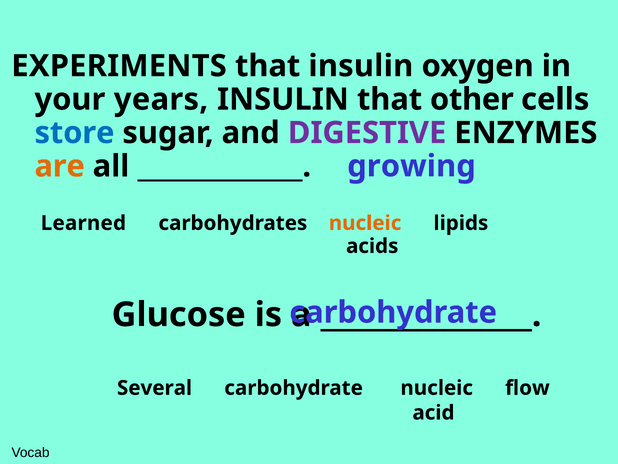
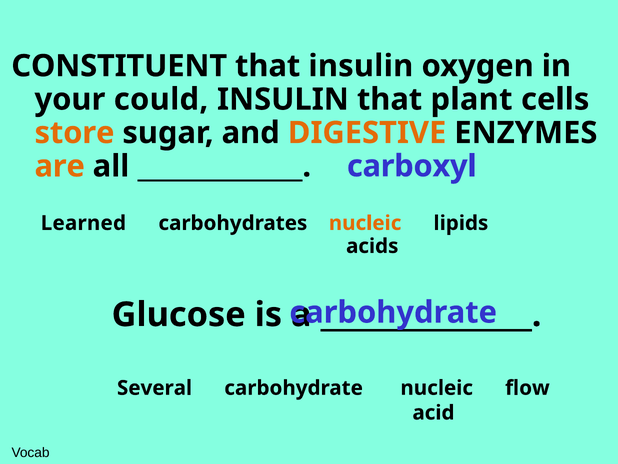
EXPERIMENTS: EXPERIMENTS -> CONSTITUENT
years: years -> could
other: other -> plant
store colour: blue -> orange
DIGESTIVE colour: purple -> orange
growing: growing -> carboxyl
